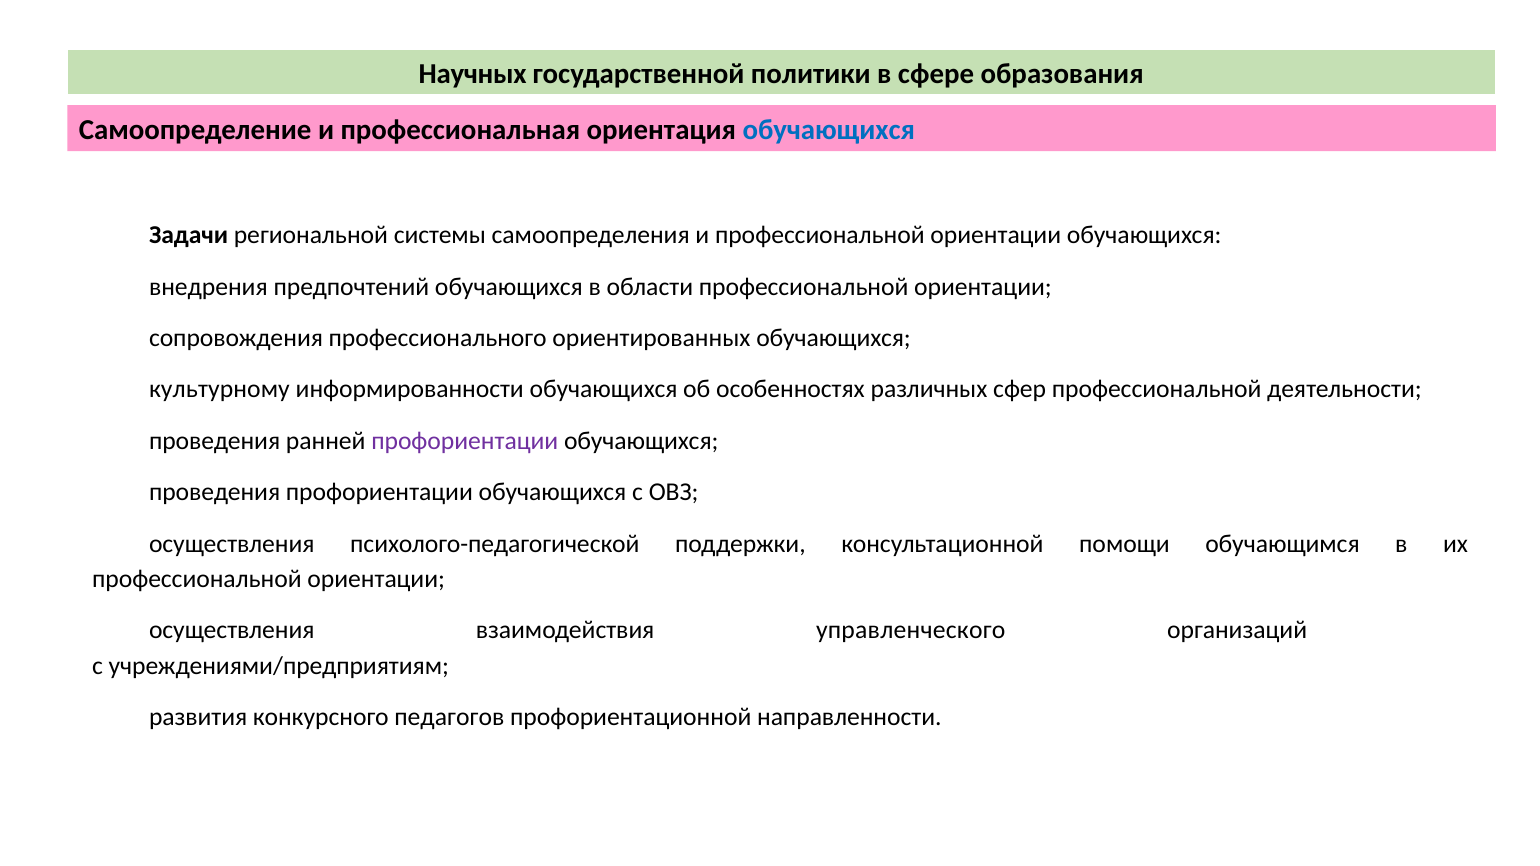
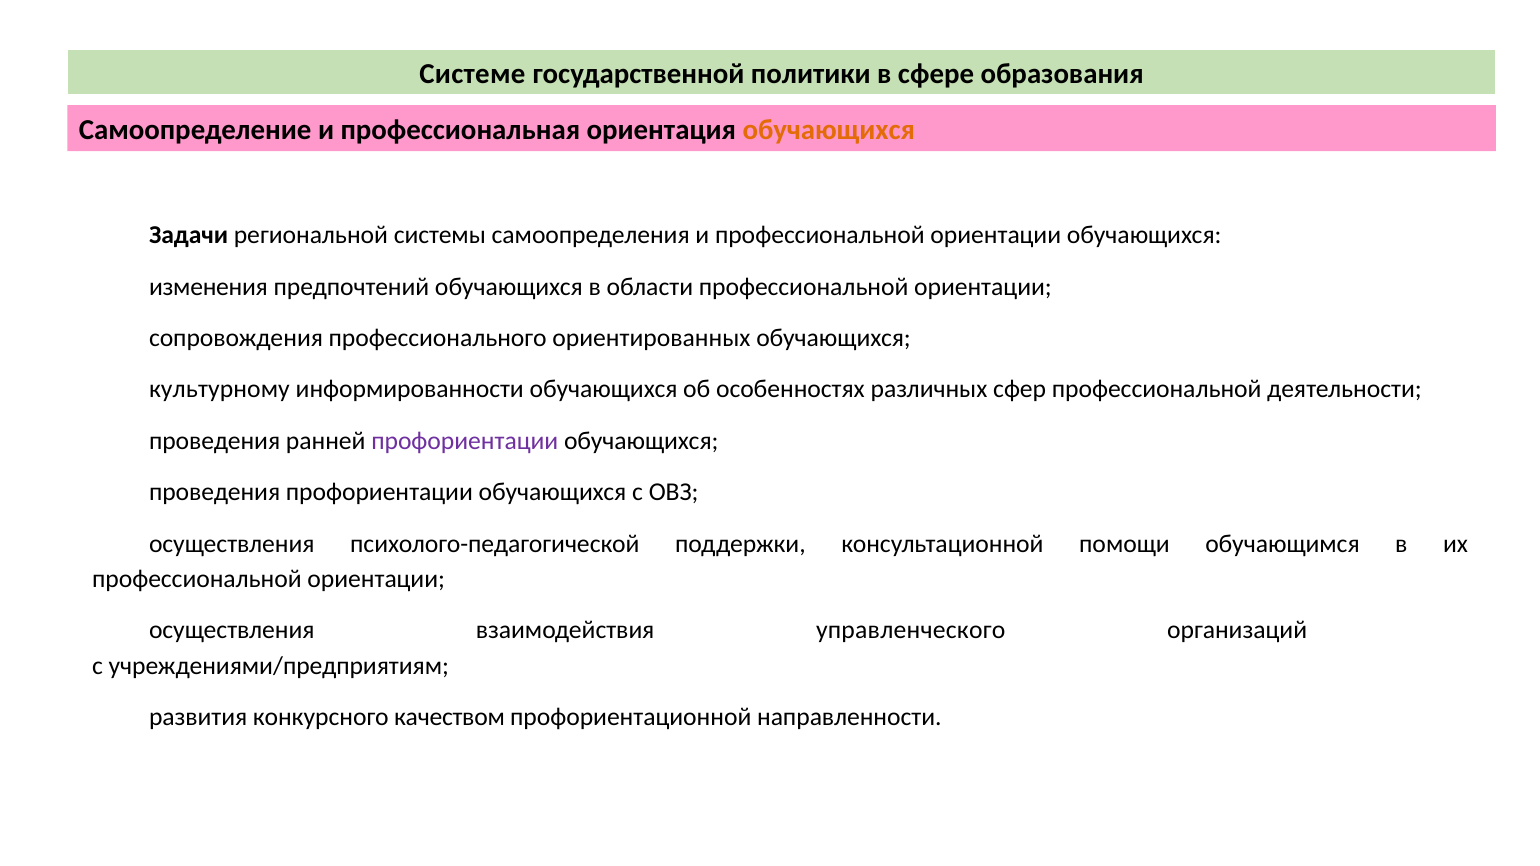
Научных: Научных -> Системе
обучающихся at (829, 130) colour: blue -> orange
внедрения: внедрения -> изменения
педагогов: педагогов -> качеством
